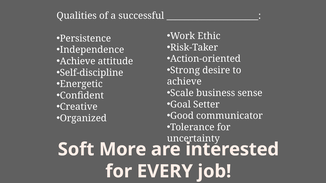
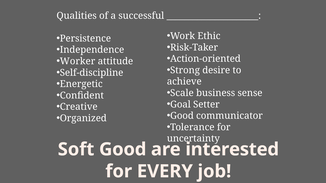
Achieve at (78, 61): Achieve -> Worker
Soft More: More -> Good
